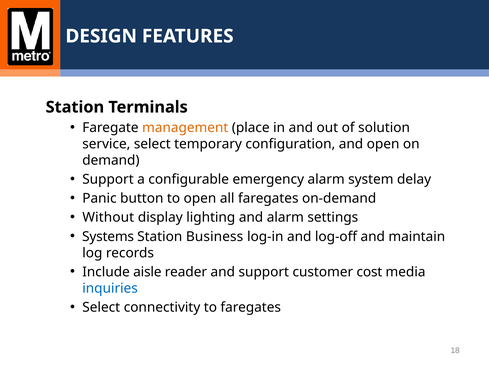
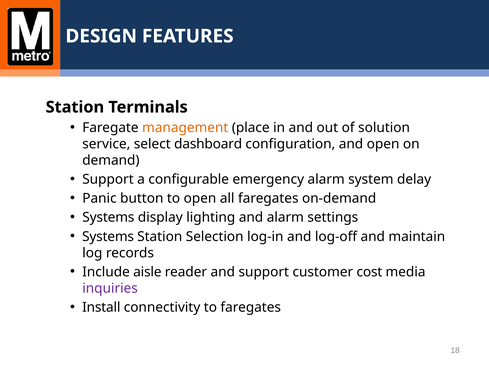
temporary: temporary -> dashboard
Without at (108, 217): Without -> Systems
Business: Business -> Selection
inquiries colour: blue -> purple
Select at (101, 307): Select -> Install
